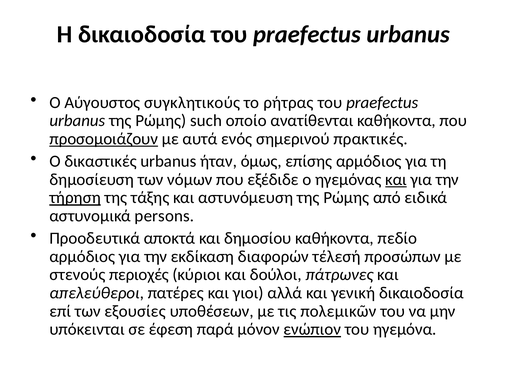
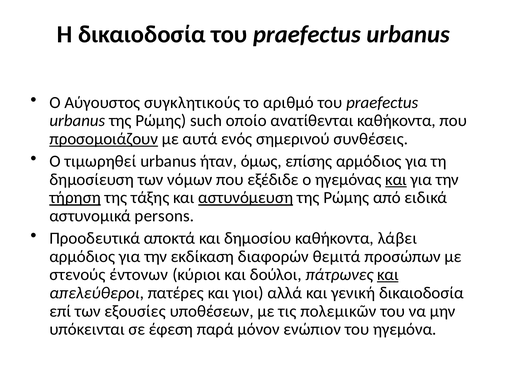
ρήτρας: ρήτρας -> αριθμό
πρακτικές: πρακτικές -> συνθέσεις
δικαστικές: δικαστικές -> τιμωρηθεί
αστυνόμευση underline: none -> present
πεδίο: πεδίο -> λάβει
τέλεσή: τέλεσή -> θεμιτά
περιοχές: περιοχές -> έντονων
και at (388, 275) underline: none -> present
ενώπιον underline: present -> none
